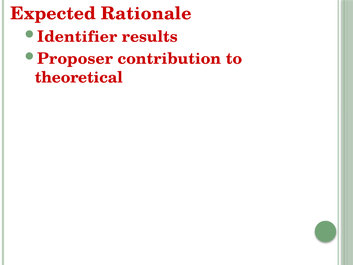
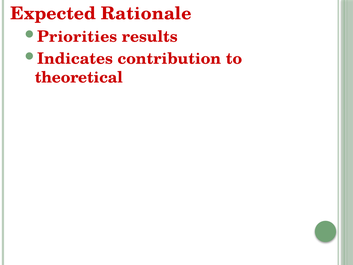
Identifier: Identifier -> Priorities
Proposer: Proposer -> Indicates
